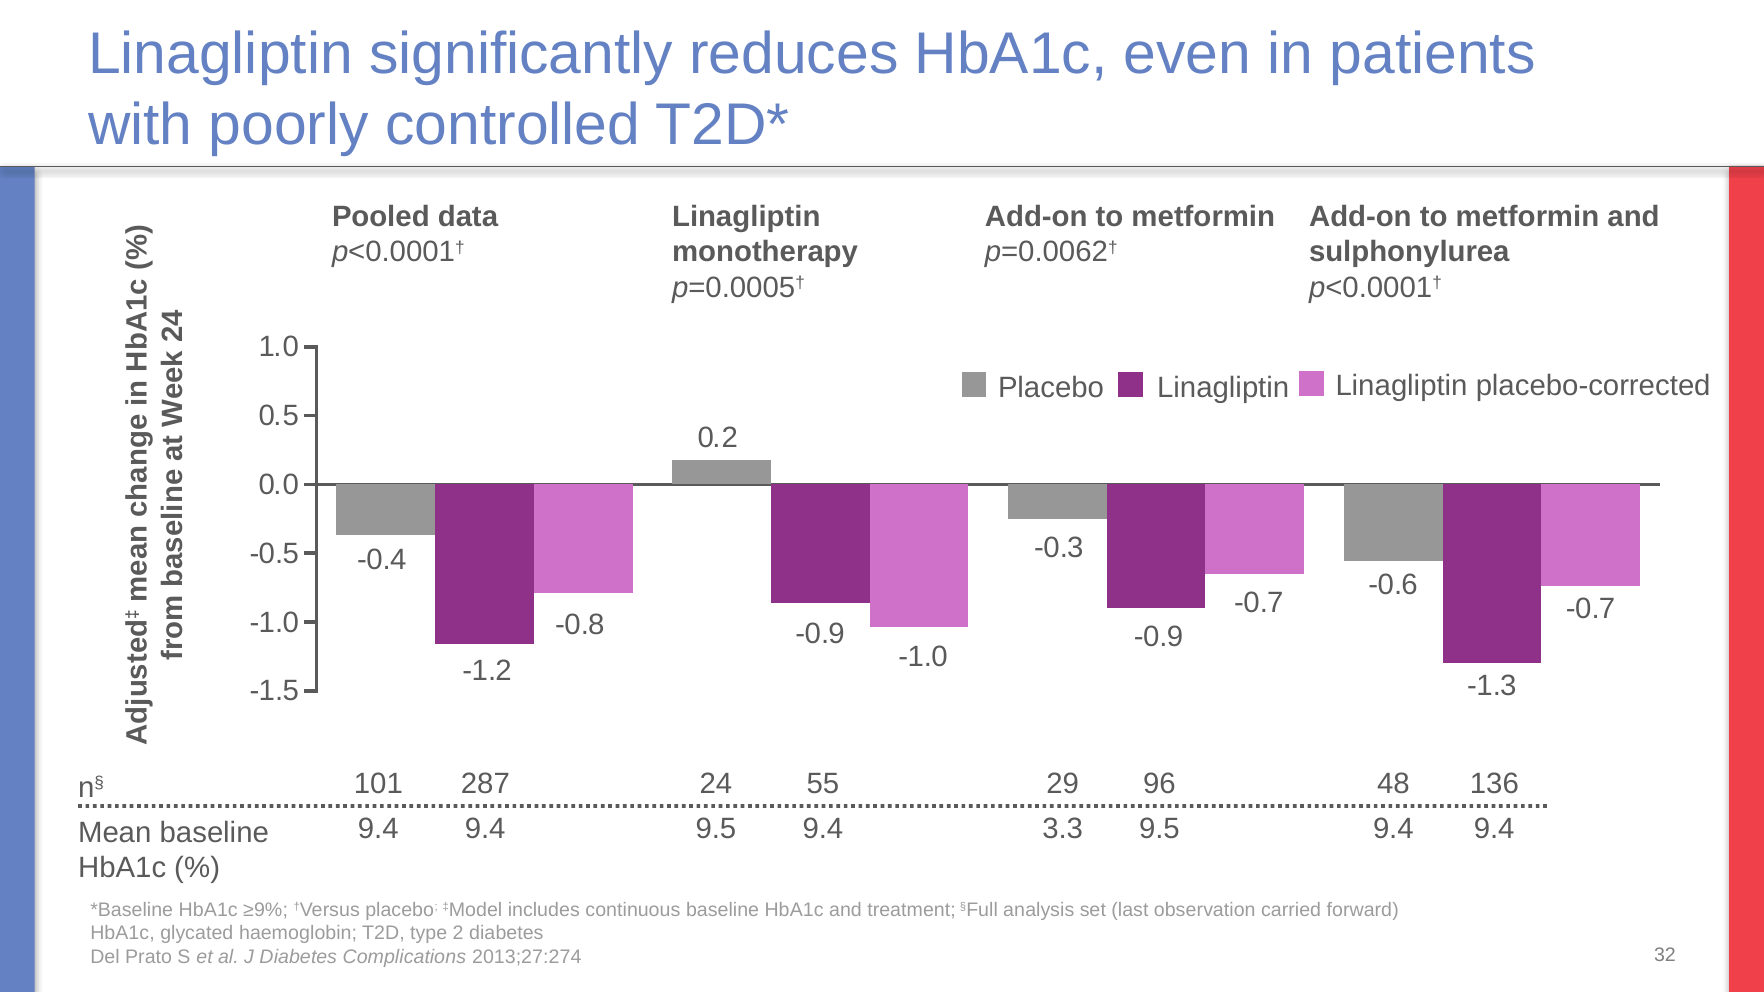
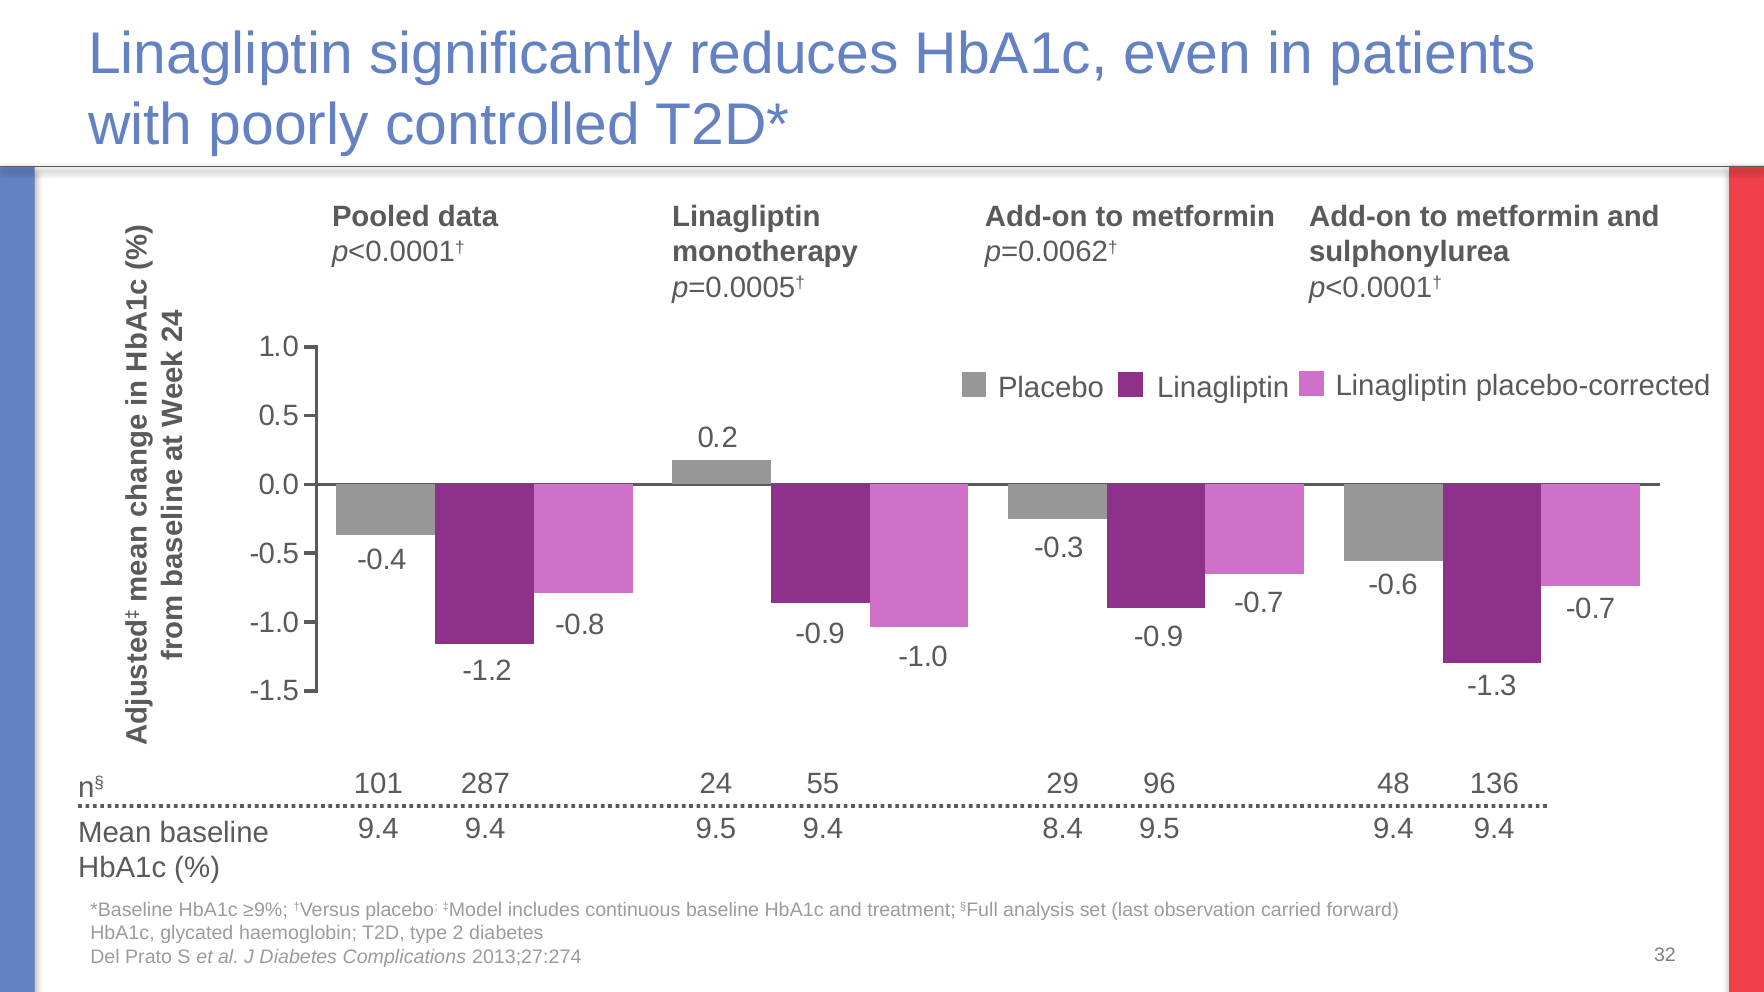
3.3: 3.3 -> 8.4
